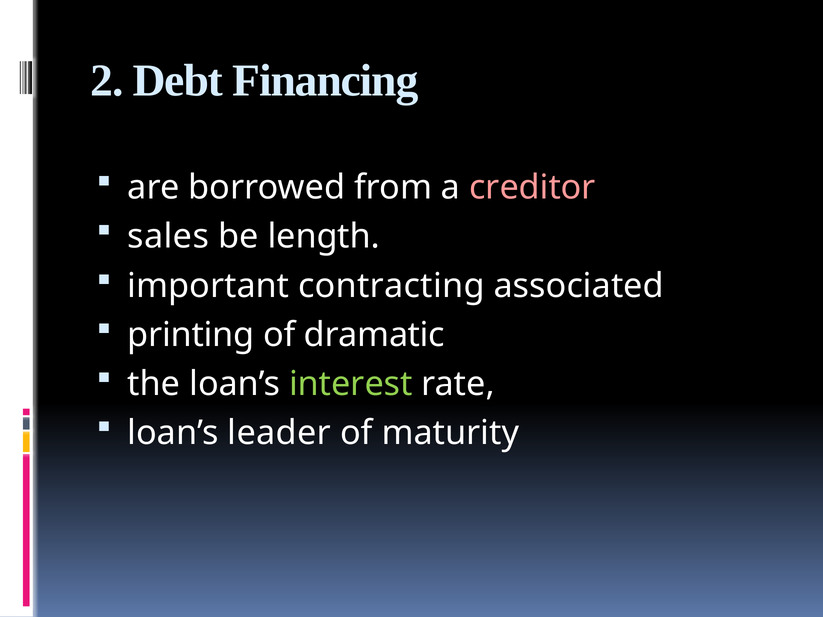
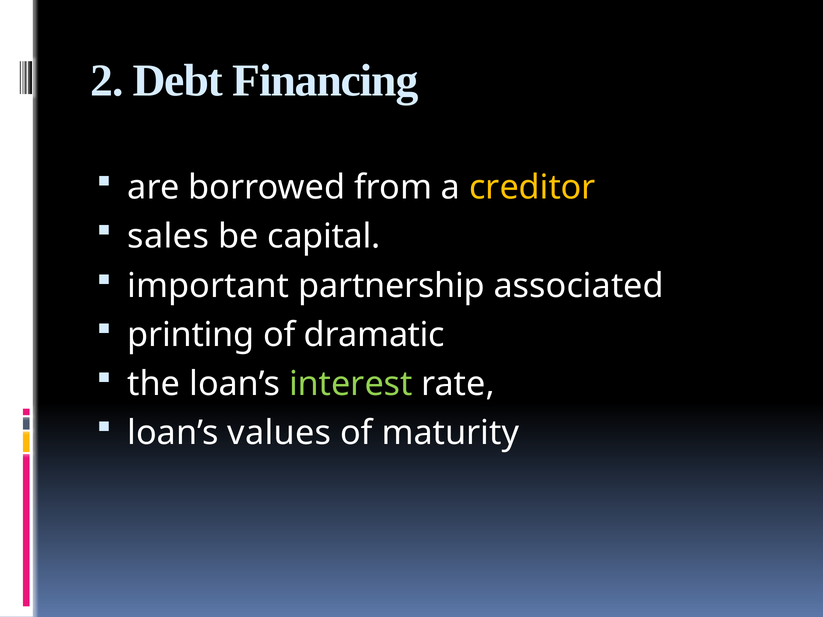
creditor colour: pink -> yellow
length: length -> capital
contracting: contracting -> partnership
leader: leader -> values
